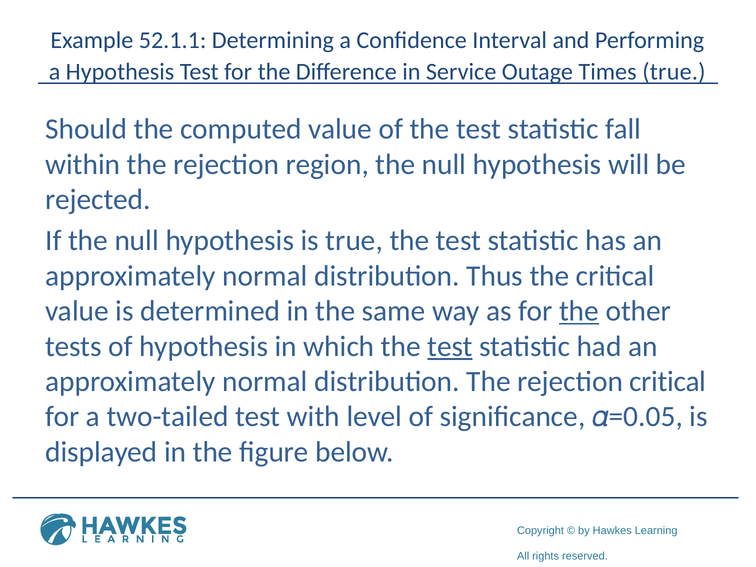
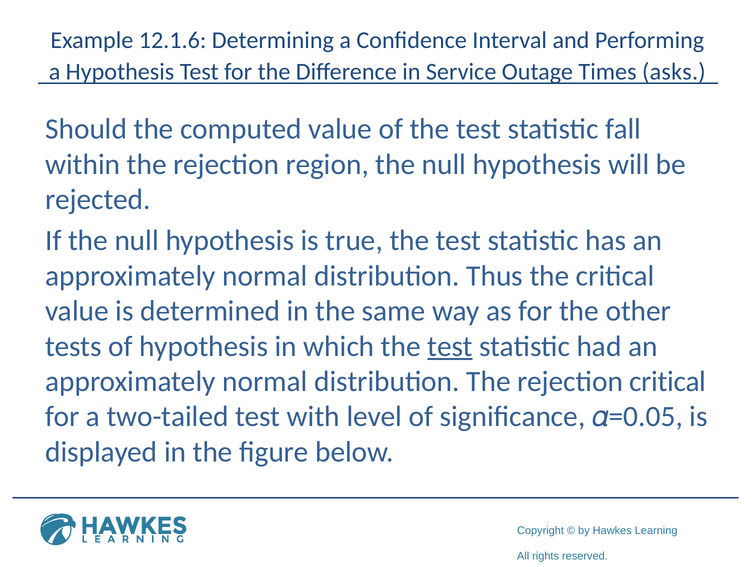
52.1.1: 52.1.1 -> 12.1.6
Times true: true -> asks
the at (579, 311) underline: present -> none
